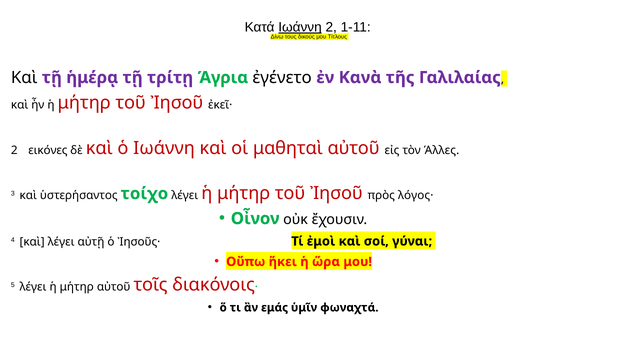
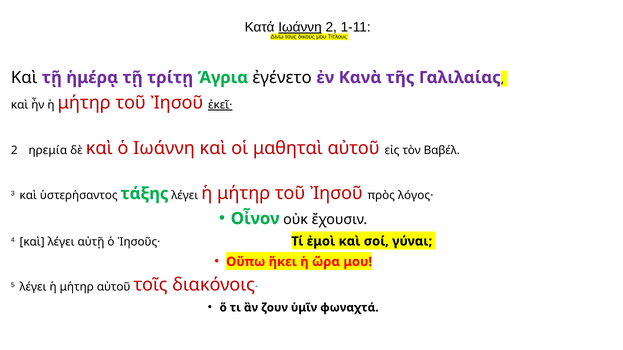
ἐκεῖ· underline: none -> present
εικόνες: εικόνες -> ηρεμία
Άλλες: Άλλες -> Βαβέλ
τοίχο: τοίχο -> τάξης
εμάς: εμάς -> ζουν
